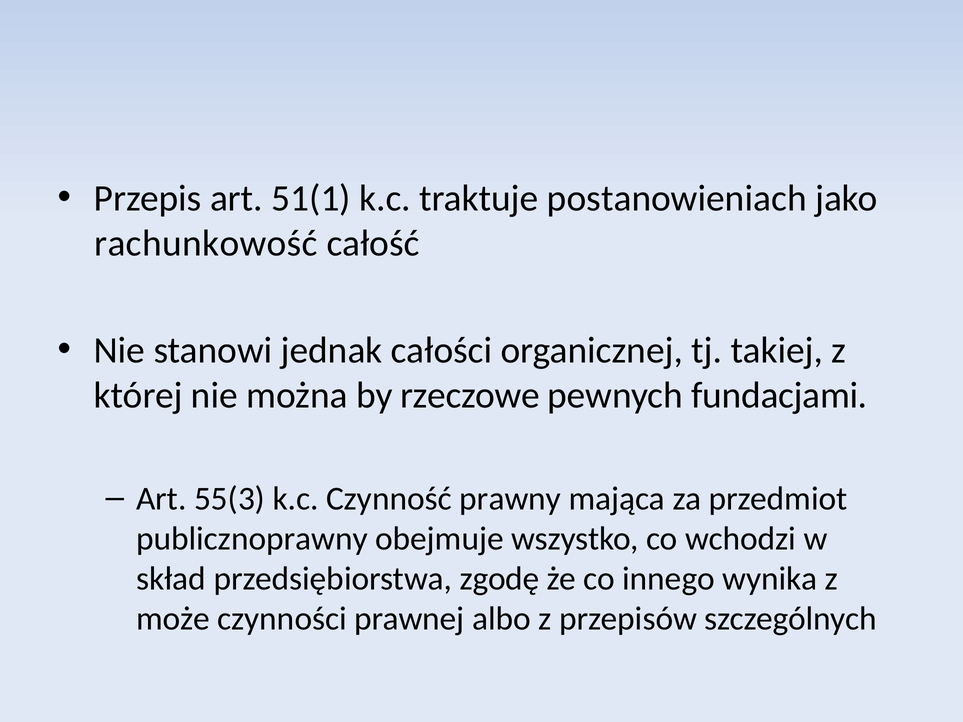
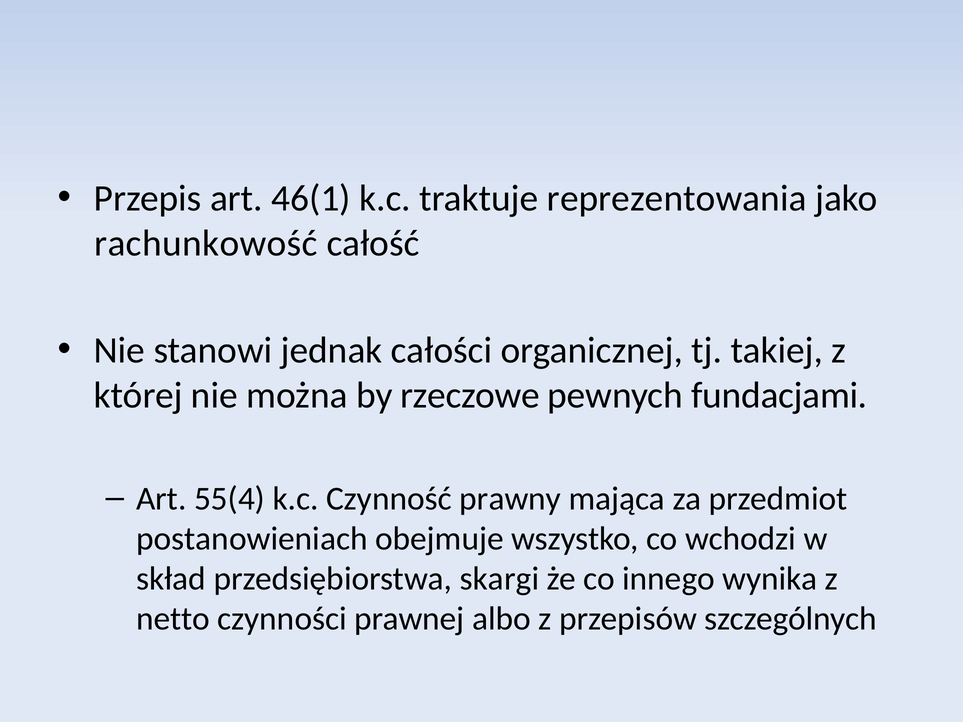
51(1: 51(1 -> 46(1
postanowieniach: postanowieniach -> reprezentowania
55(3: 55(3 -> 55(4
publicznoprawny: publicznoprawny -> postanowieniach
zgodę: zgodę -> skargi
może: może -> netto
